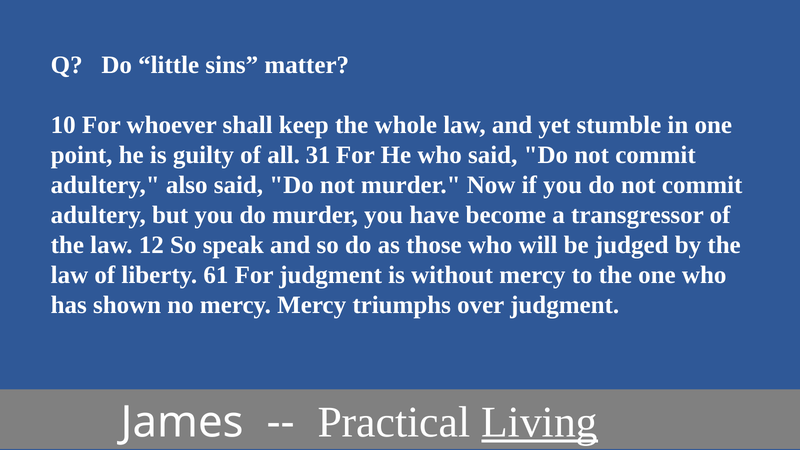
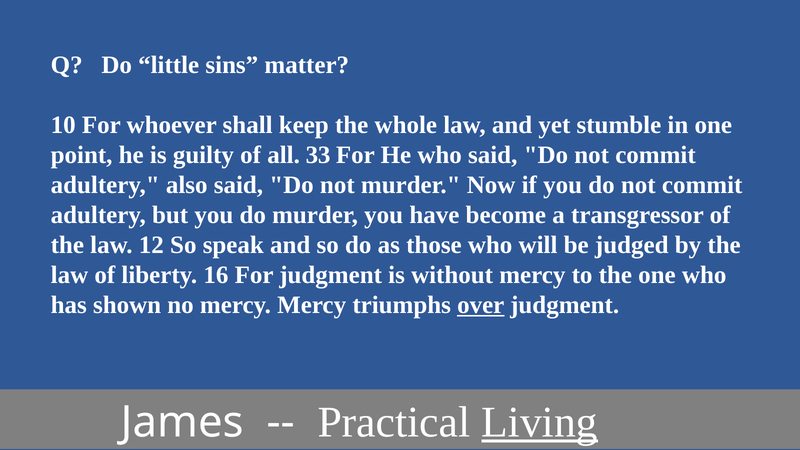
31: 31 -> 33
61: 61 -> 16
over underline: none -> present
